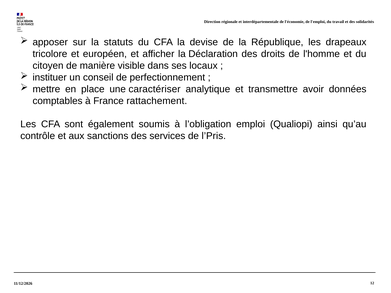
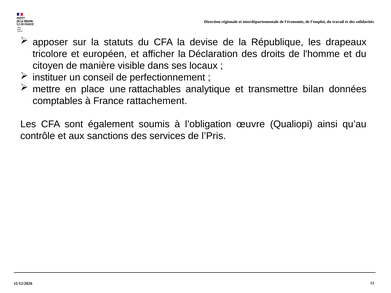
caractériser: caractériser -> rattachables
avoir: avoir -> bilan
emploi: emploi -> œuvre
